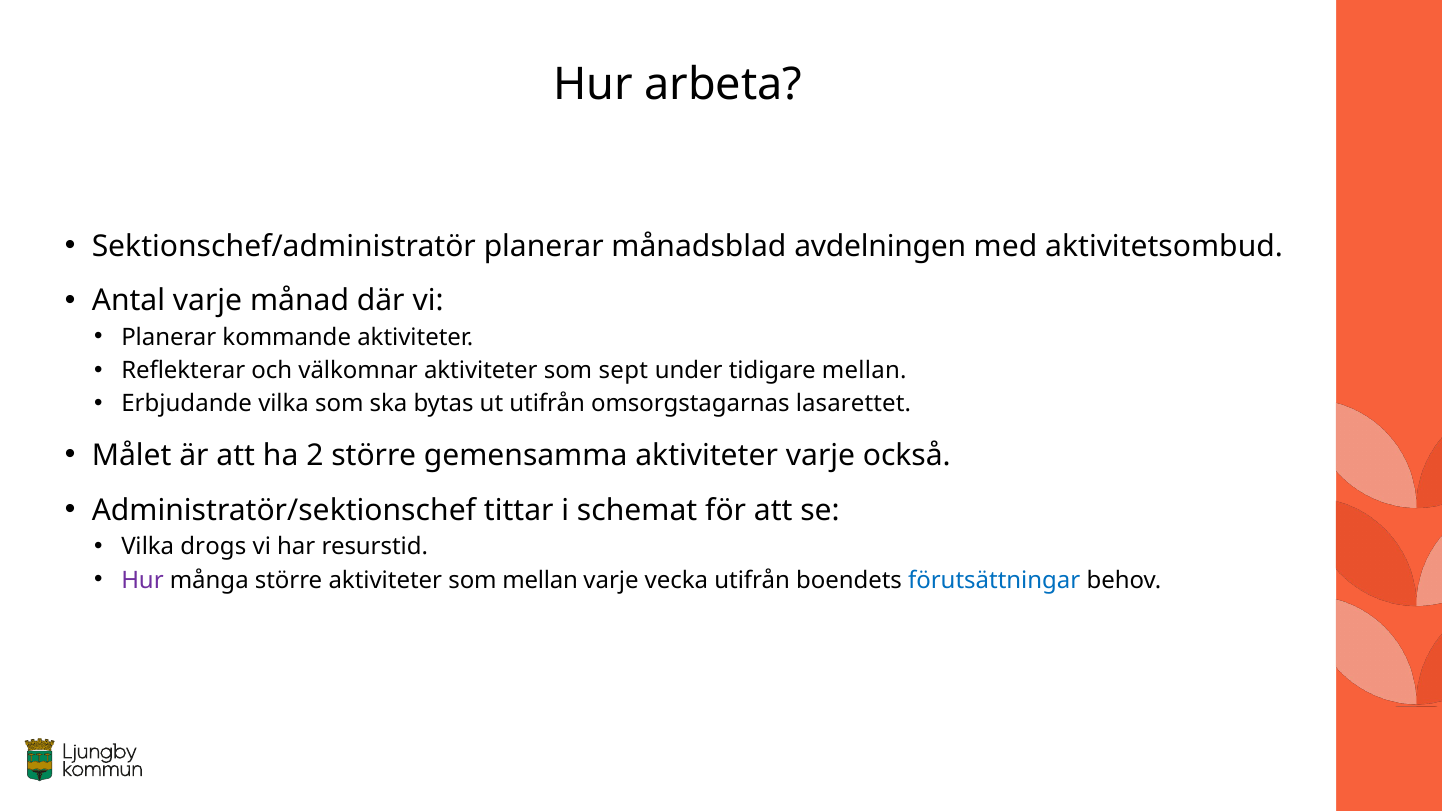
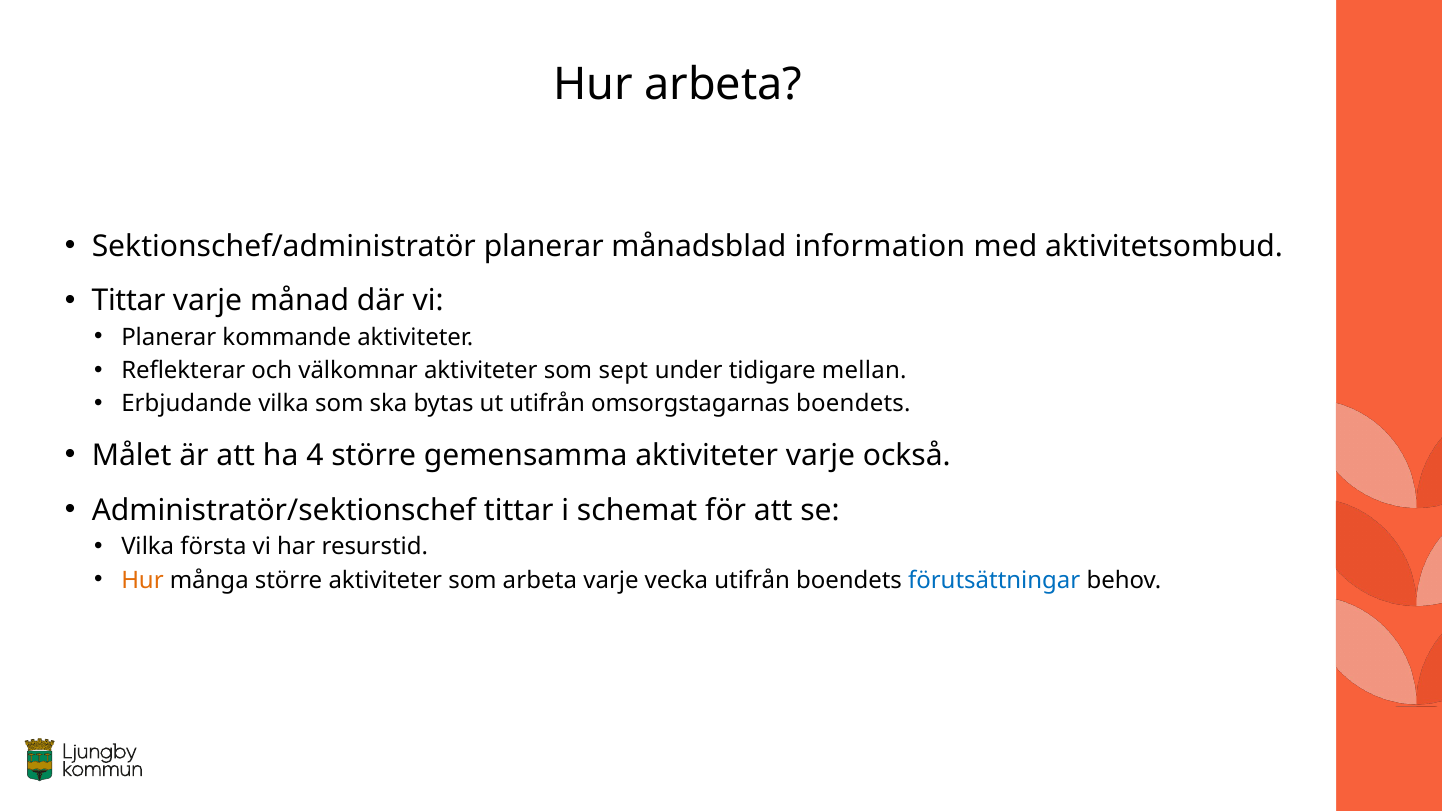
avdelningen: avdelningen -> information
Antal at (128, 301): Antal -> Tittar
omsorgstagarnas lasarettet: lasarettet -> boendets
2: 2 -> 4
drogs: drogs -> första
Hur at (142, 580) colour: purple -> orange
som mellan: mellan -> arbeta
